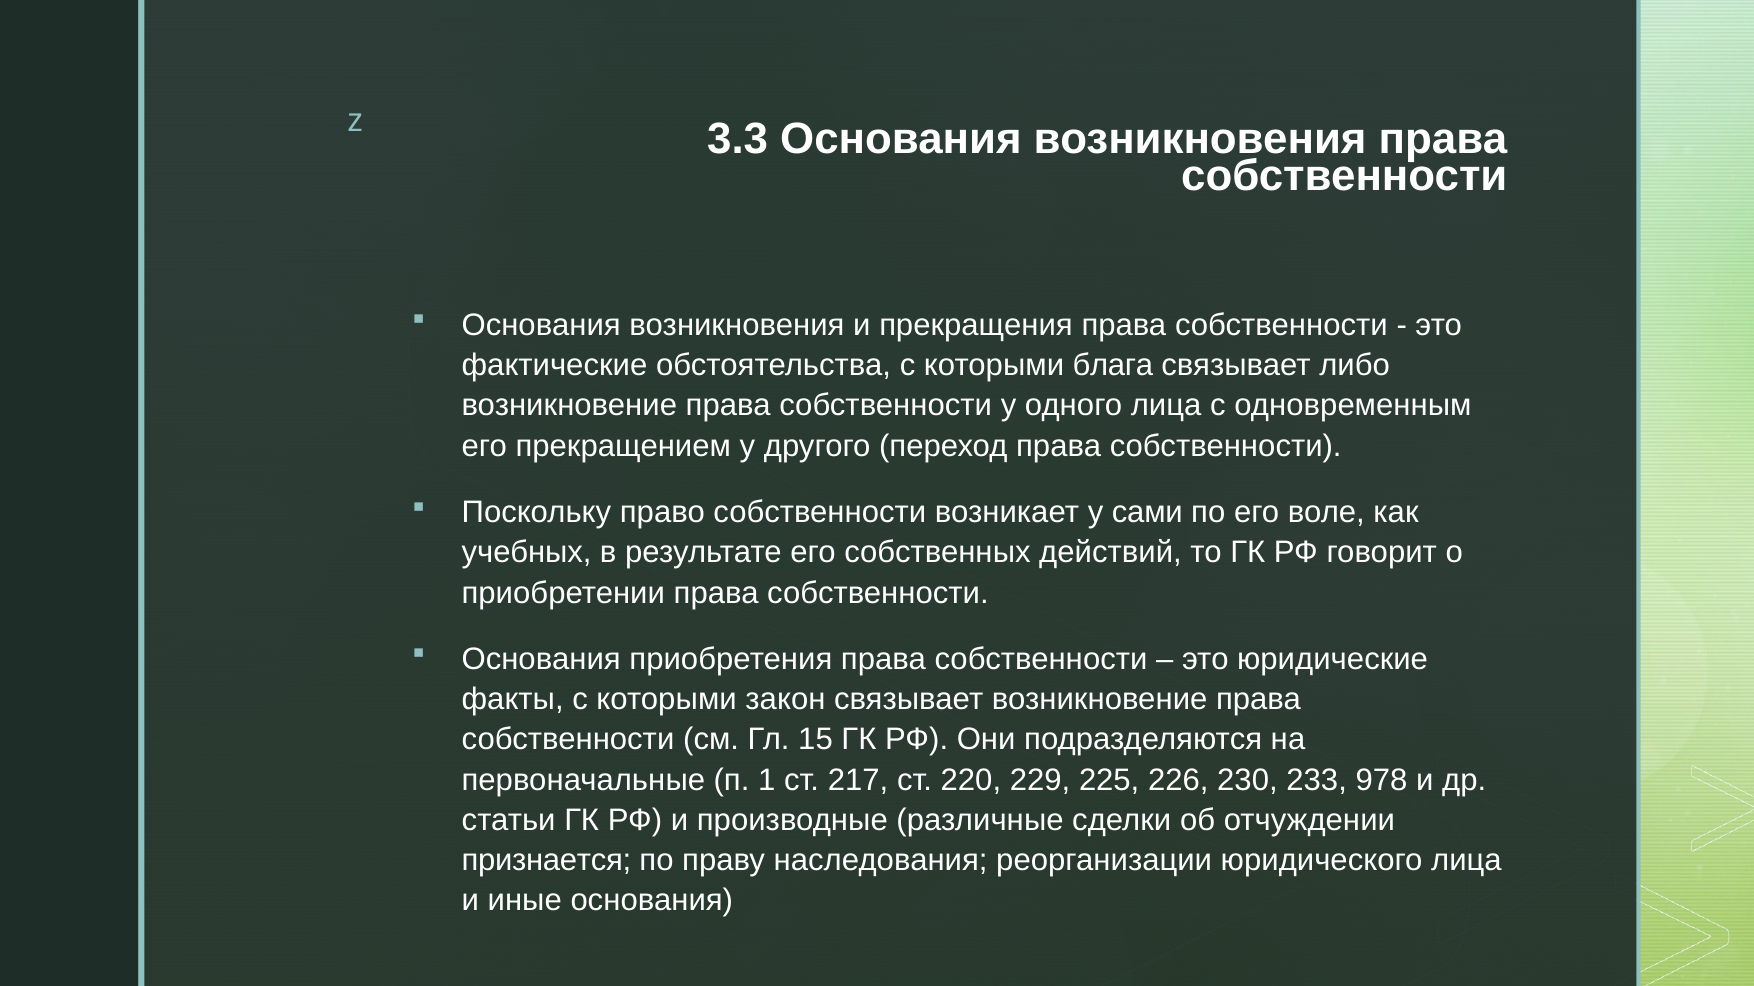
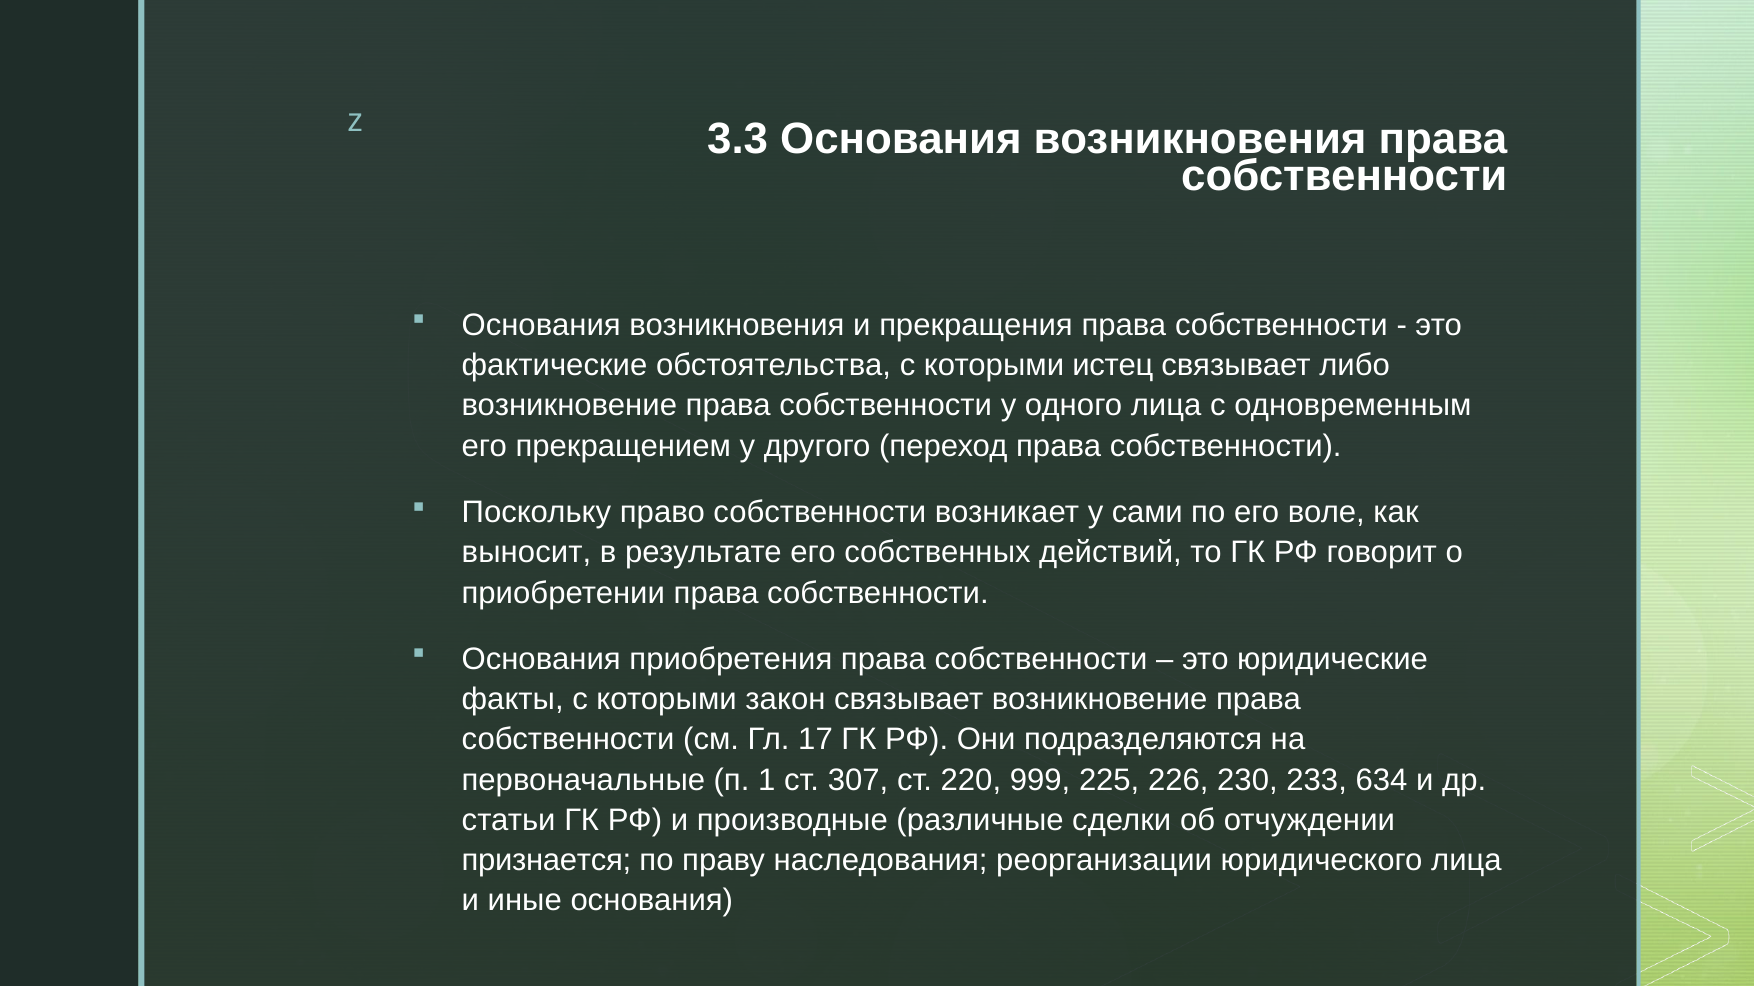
блага: блага -> истец
учебных: учебных -> выносит
15: 15 -> 17
217: 217 -> 307
229: 229 -> 999
978: 978 -> 634
